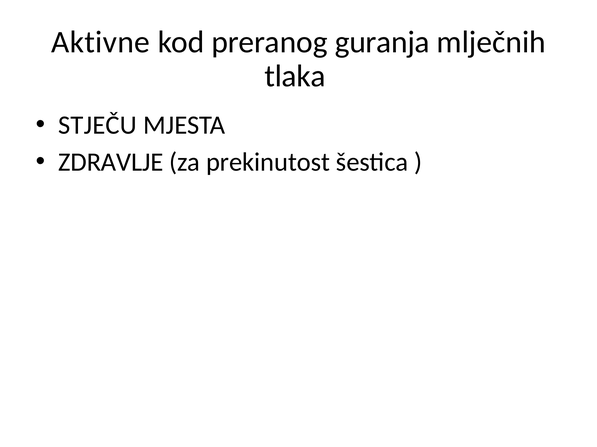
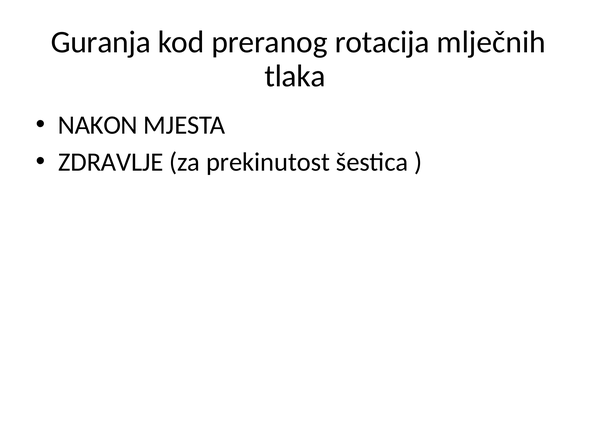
Aktivne: Aktivne -> Guranja
guranja: guranja -> rotacija
STJEČU: STJEČU -> NAKON
